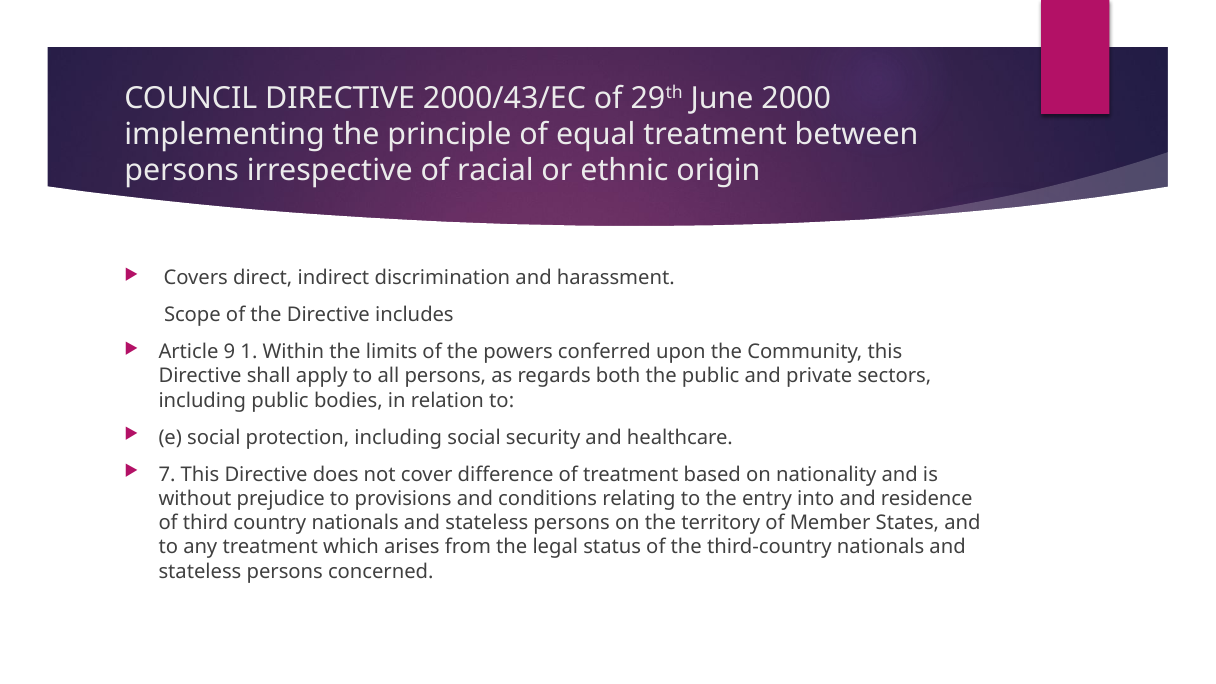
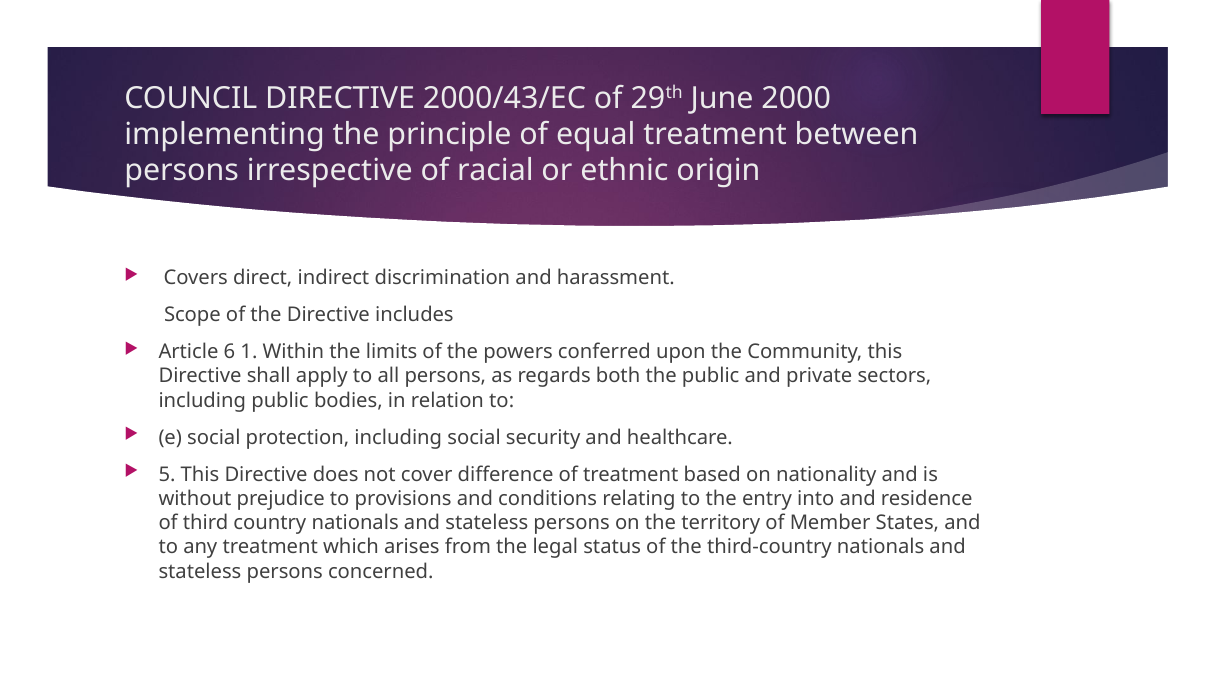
9: 9 -> 6
7: 7 -> 5
